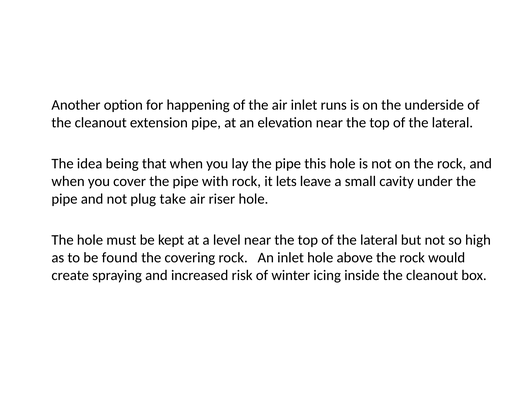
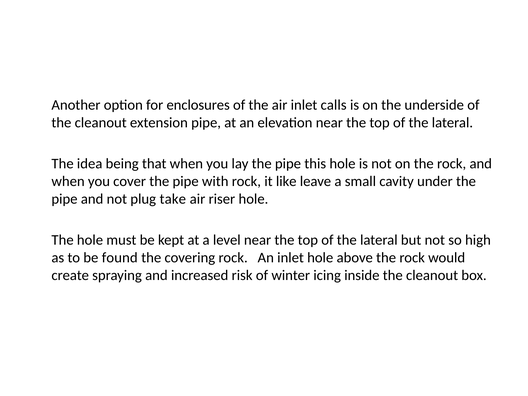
happening: happening -> enclosures
runs: runs -> calls
lets: lets -> like
